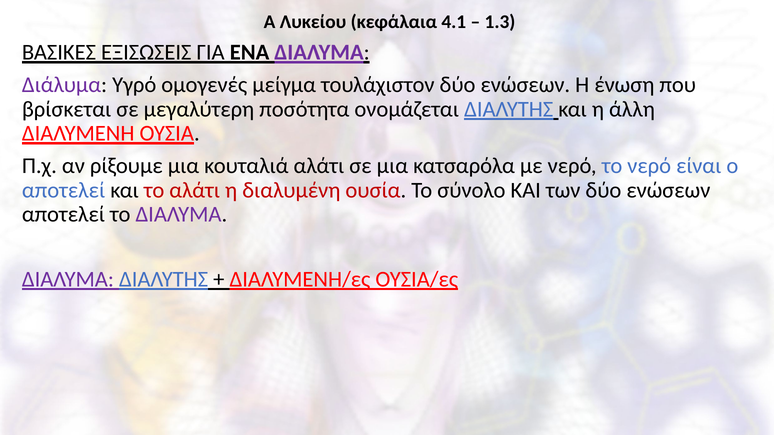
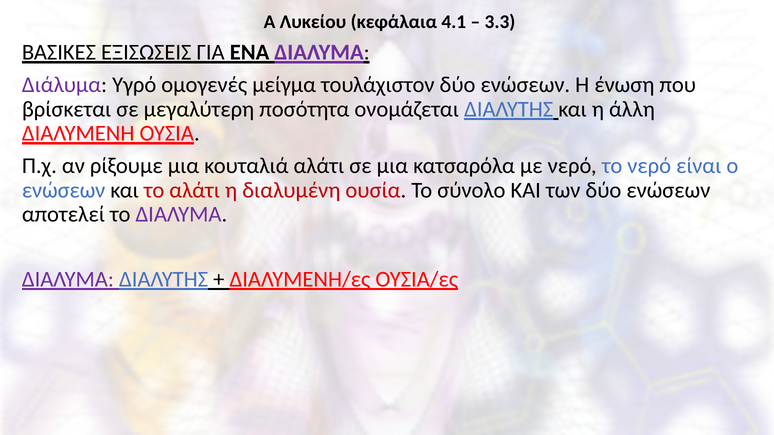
1.3: 1.3 -> 3.3
αποτελεί at (64, 190): αποτελεί -> ενώσεων
